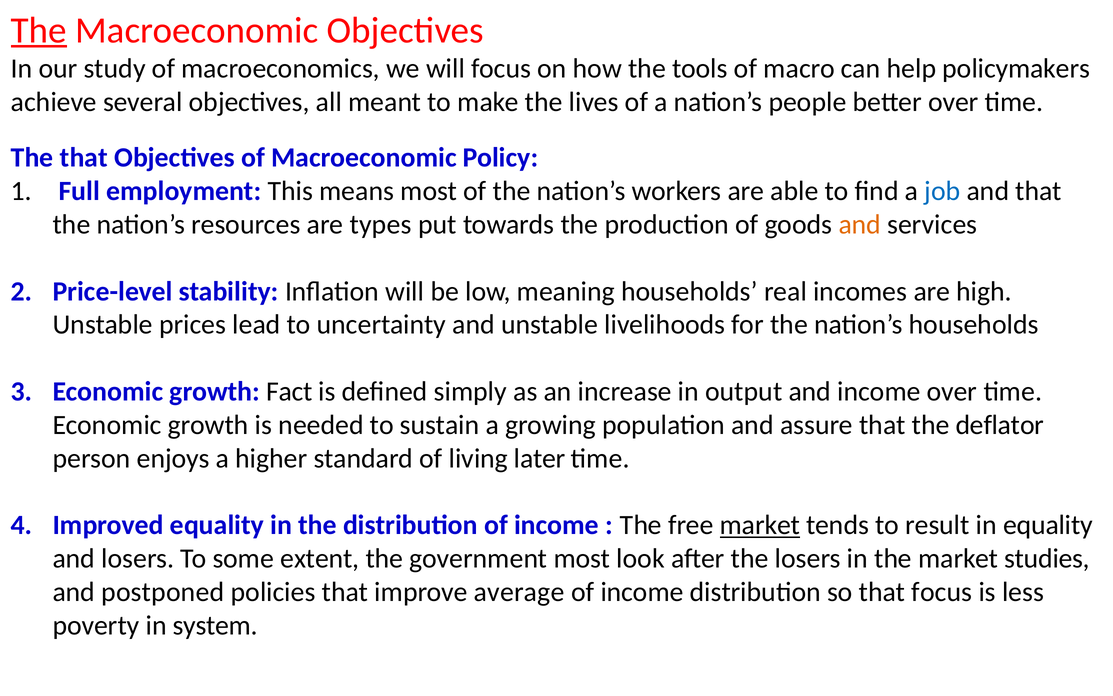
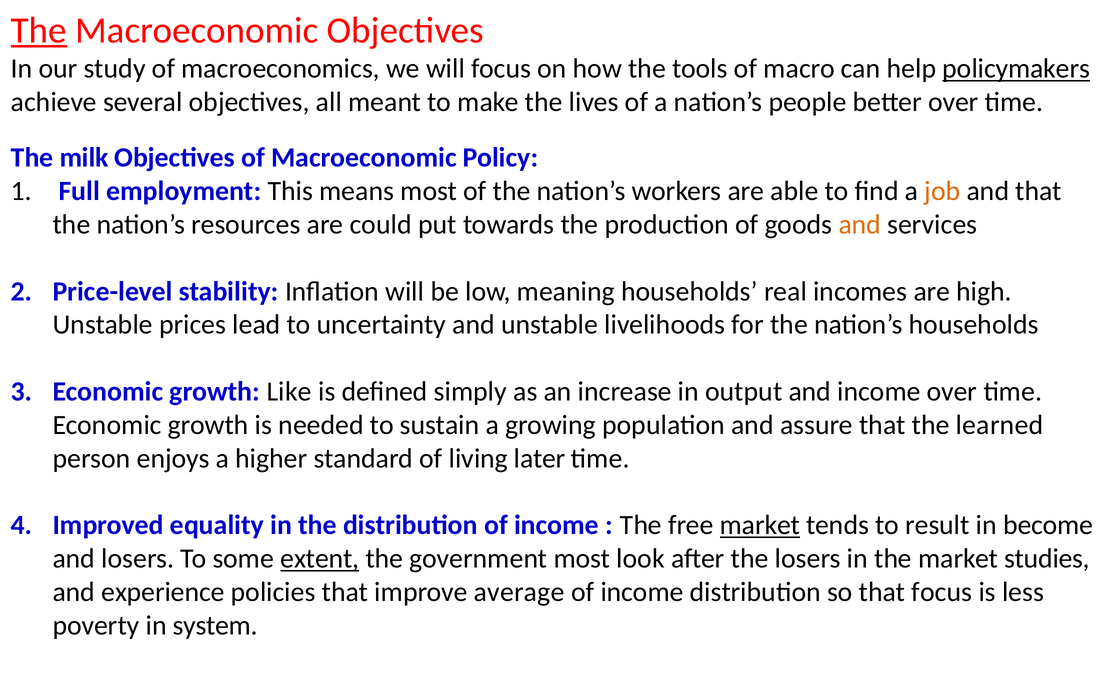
policymakers underline: none -> present
The that: that -> milk
job colour: blue -> orange
types: types -> could
Fact: Fact -> Like
deflator: deflator -> learned
in equality: equality -> become
extent underline: none -> present
postponed: postponed -> experience
